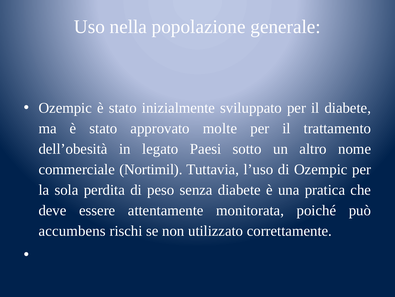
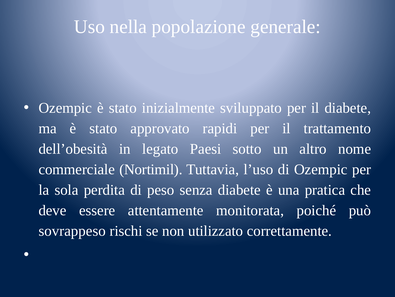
molte: molte -> rapidi
accumbens: accumbens -> sovrappeso
